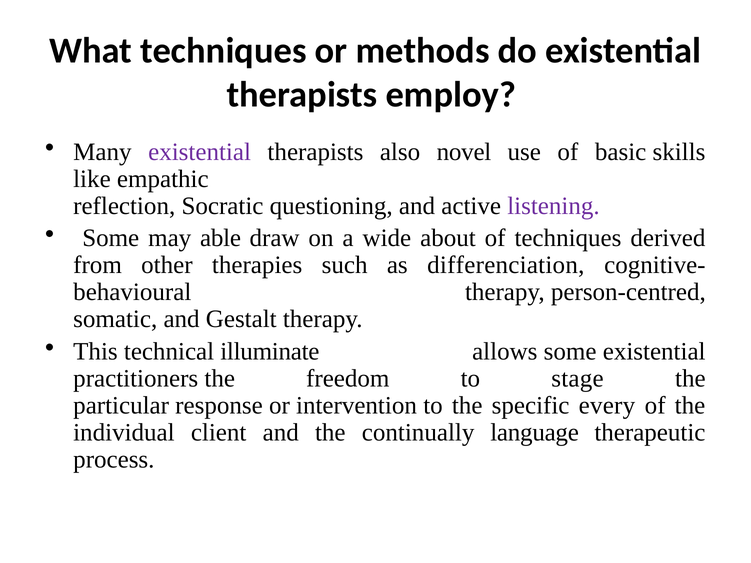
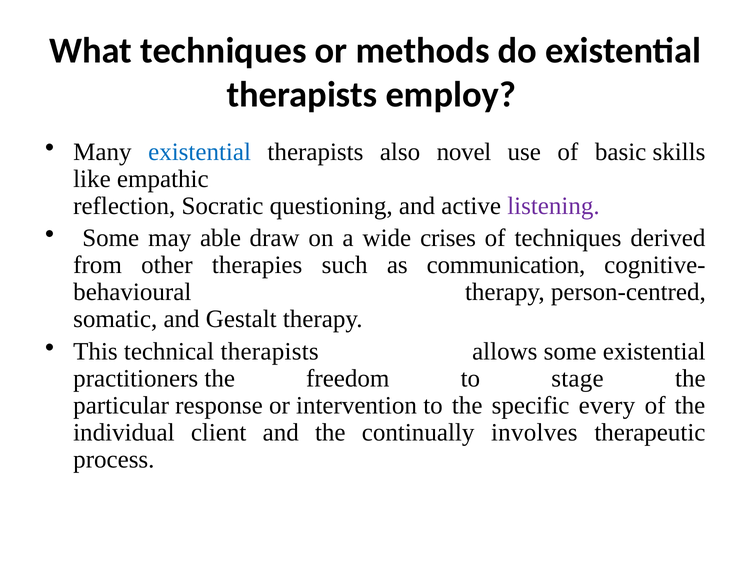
existential at (200, 152) colour: purple -> blue
about: about -> crises
differenciation: differenciation -> communication
technical illuminate: illuminate -> therapists
language: language -> involves
